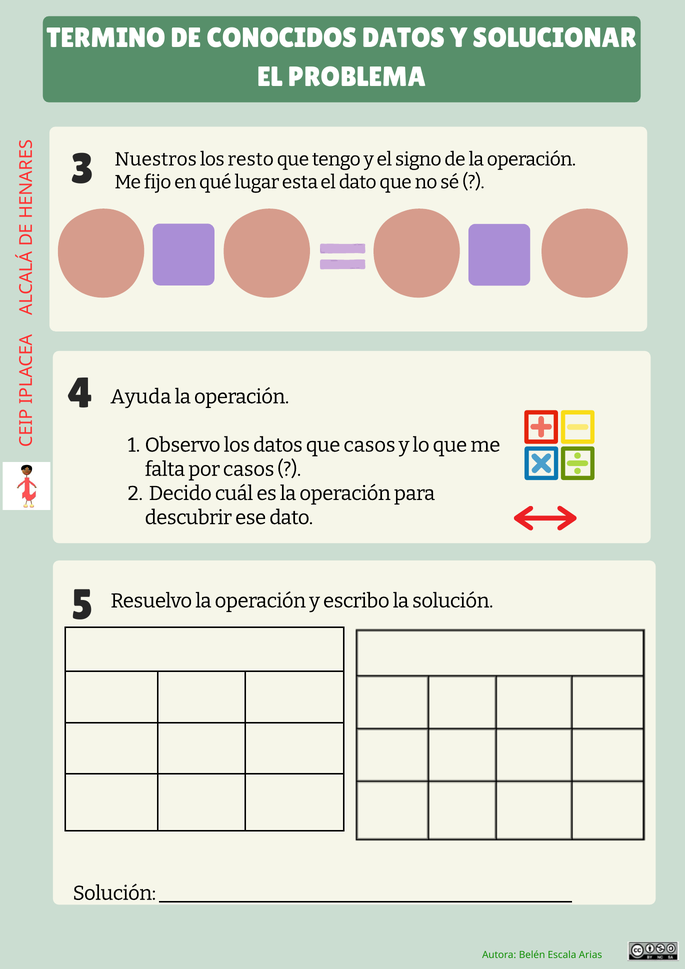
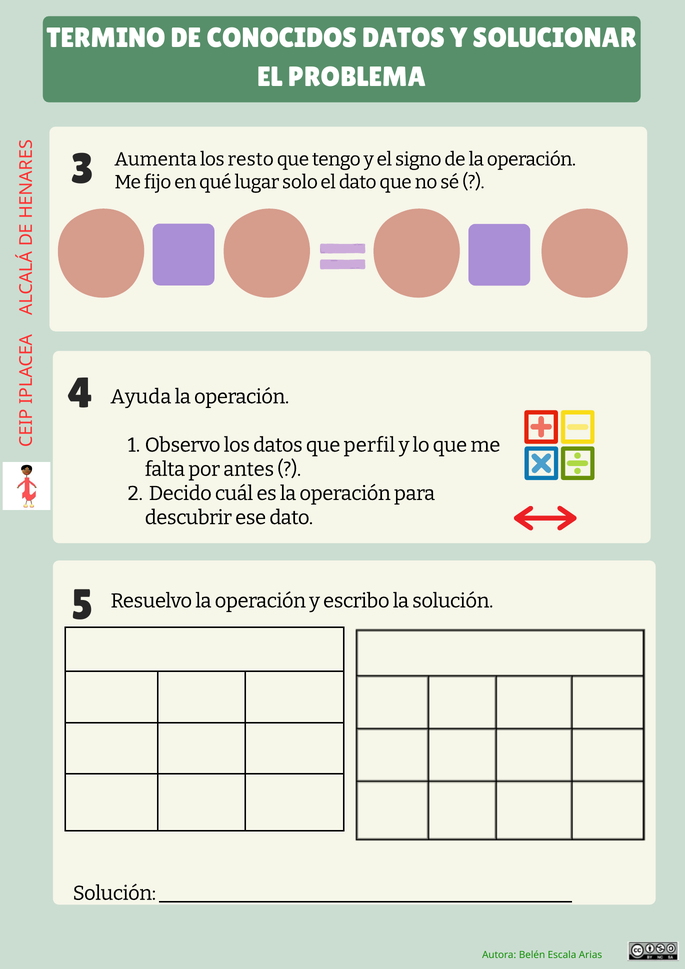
Nuestros: Nuestros -> Aumenta
esta: esta -> solo
que casos: casos -> perfil
por casos: casos -> antes
